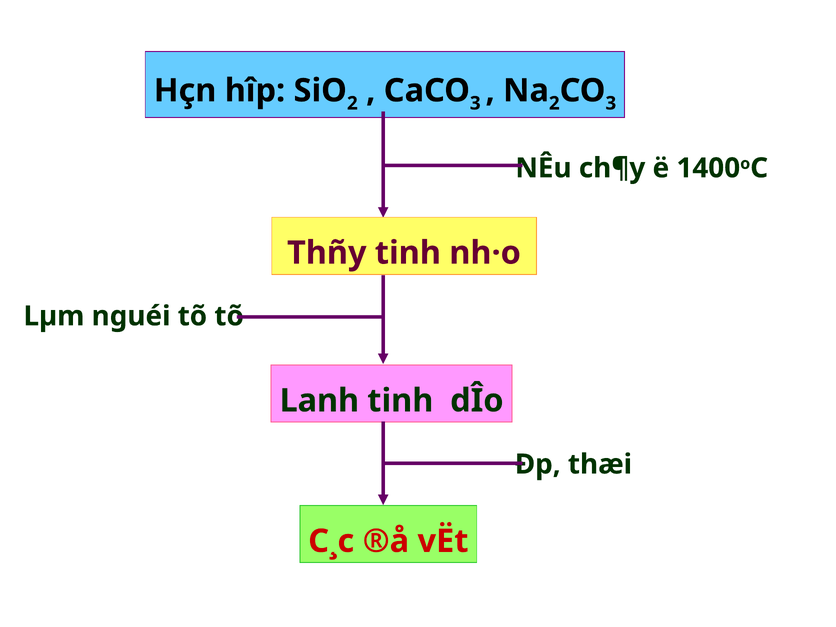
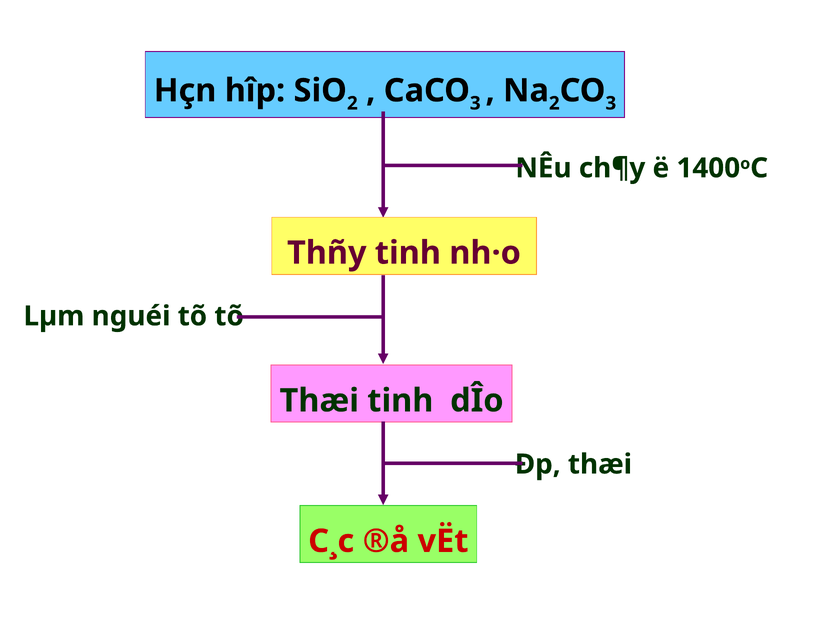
Lanh at (319, 401): Lanh -> Thæi
